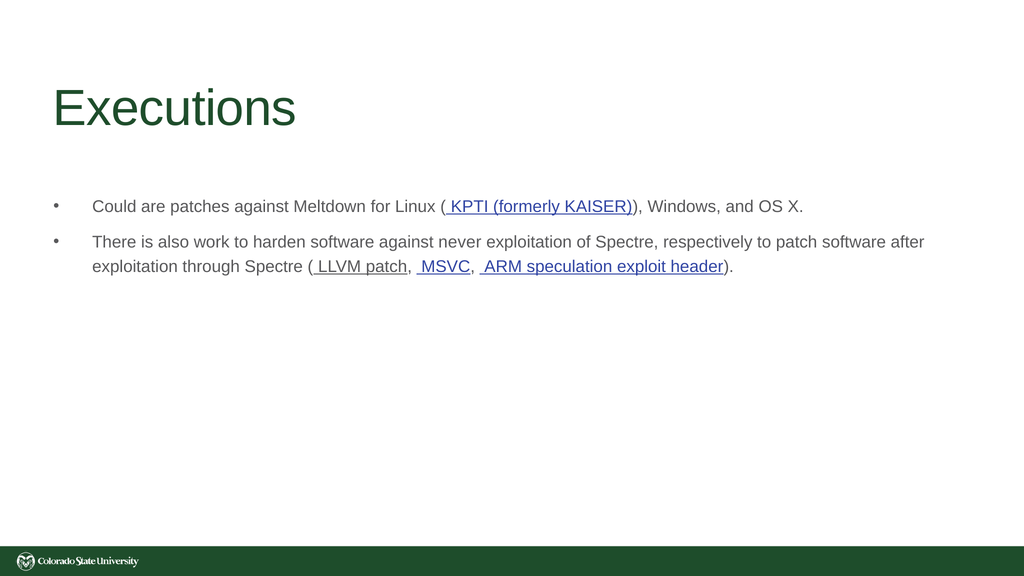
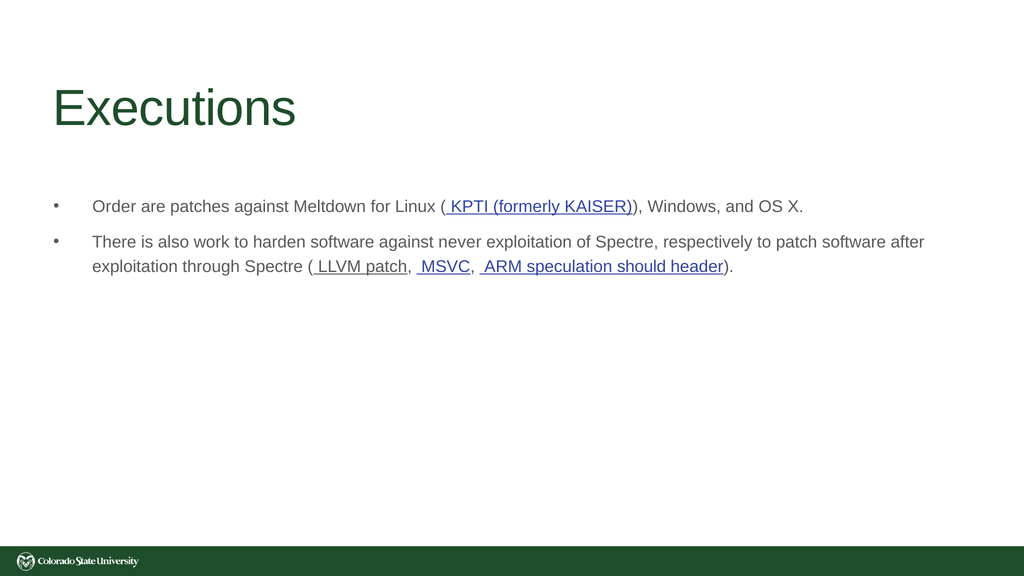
Could: Could -> Order
exploit: exploit -> should
